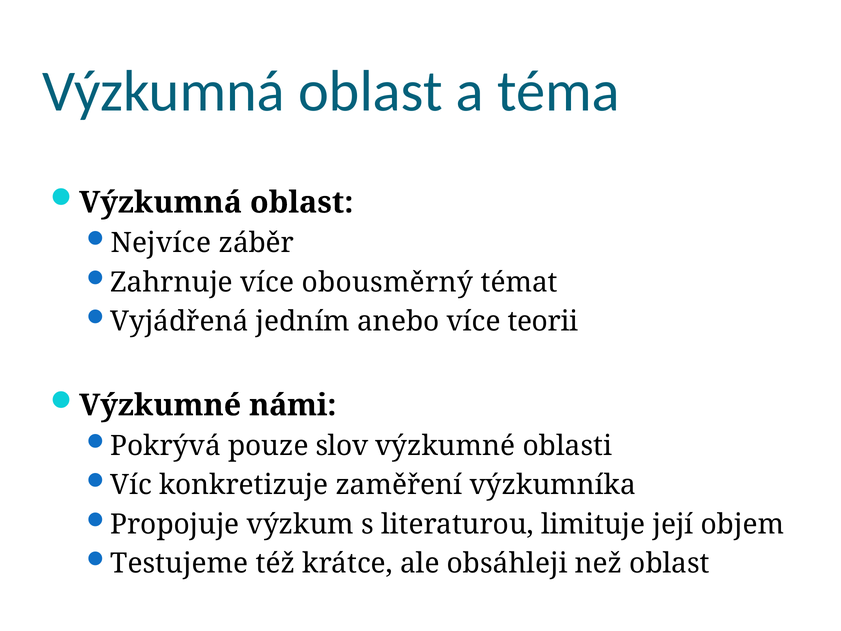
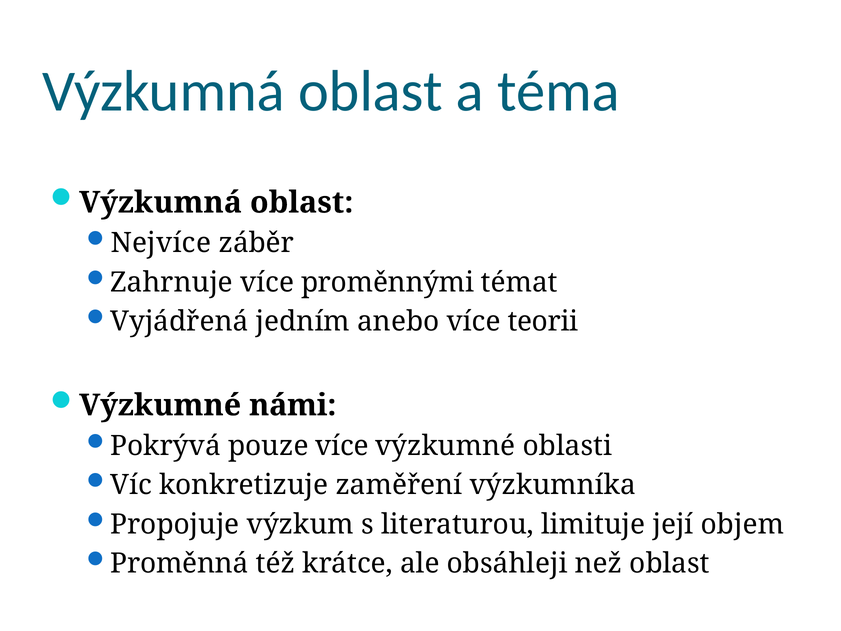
obousměrný: obousměrný -> proměnnými
pouze slov: slov -> více
Testujeme: Testujeme -> Proměnná
